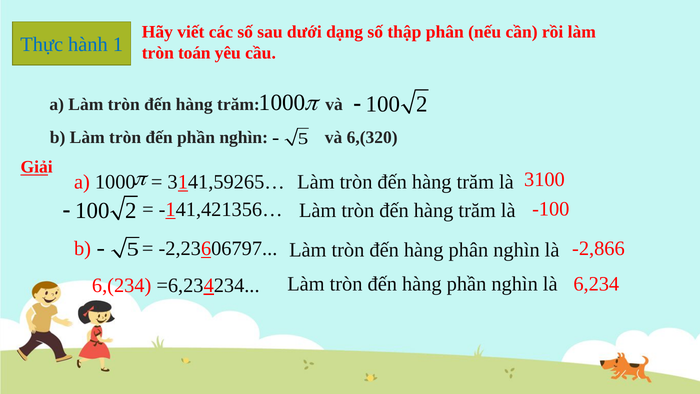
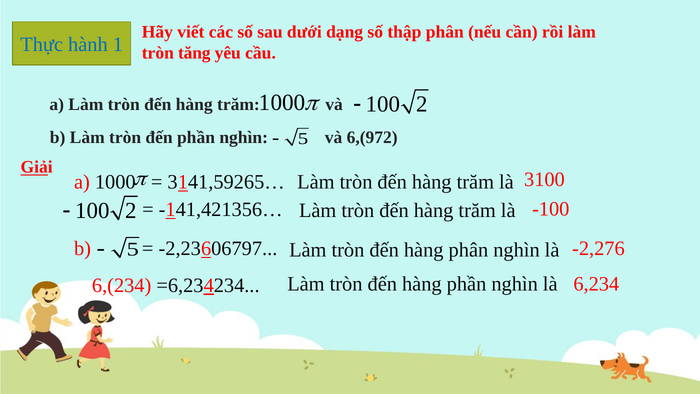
toán: toán -> tăng
6,(320: 6,(320 -> 6,(972
-2,866: -2,866 -> -2,276
